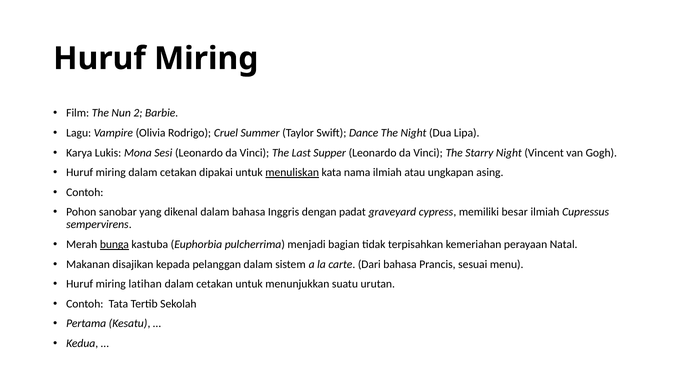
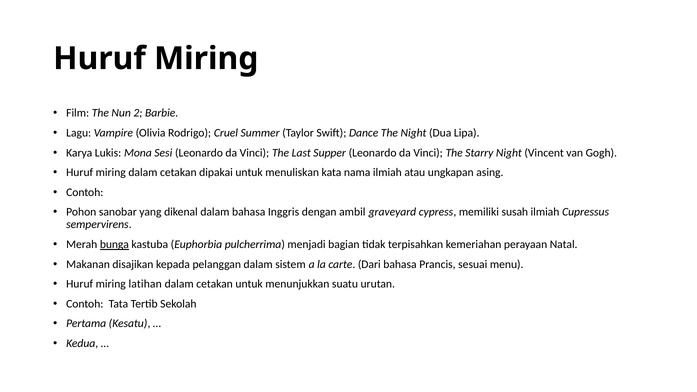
menuliskan underline: present -> none
padat: padat -> ambil
besar: besar -> susah
